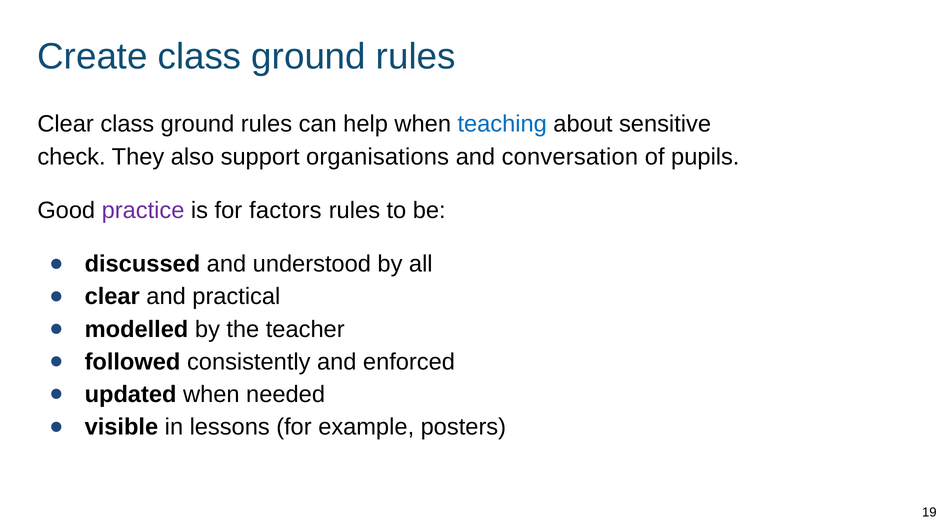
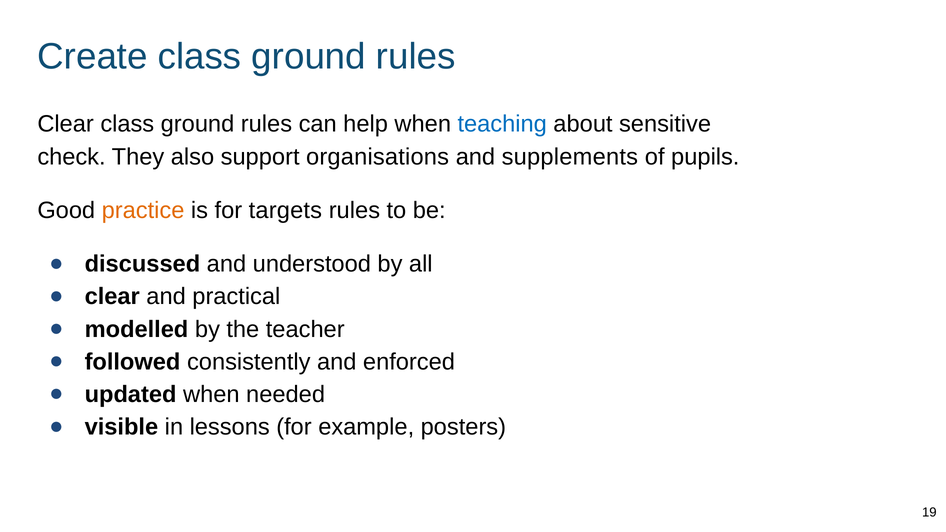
conversation: conversation -> supplements
practice colour: purple -> orange
factors: factors -> targets
